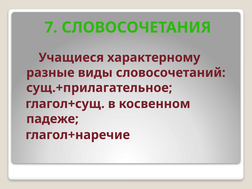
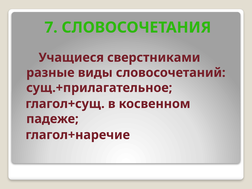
характерному: характерному -> сверстниками
